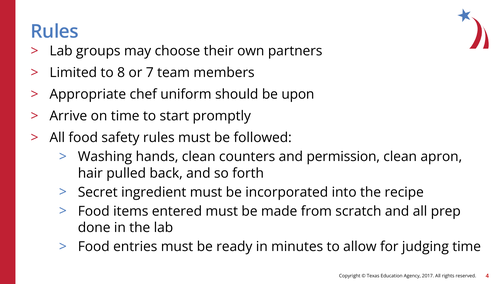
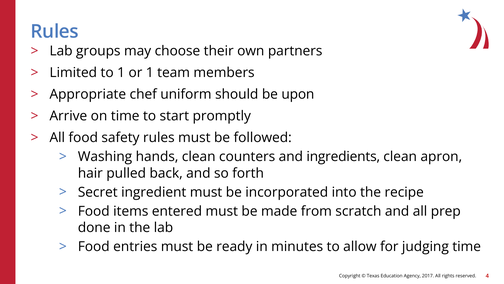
to 8: 8 -> 1
or 7: 7 -> 1
permission: permission -> ingredients
